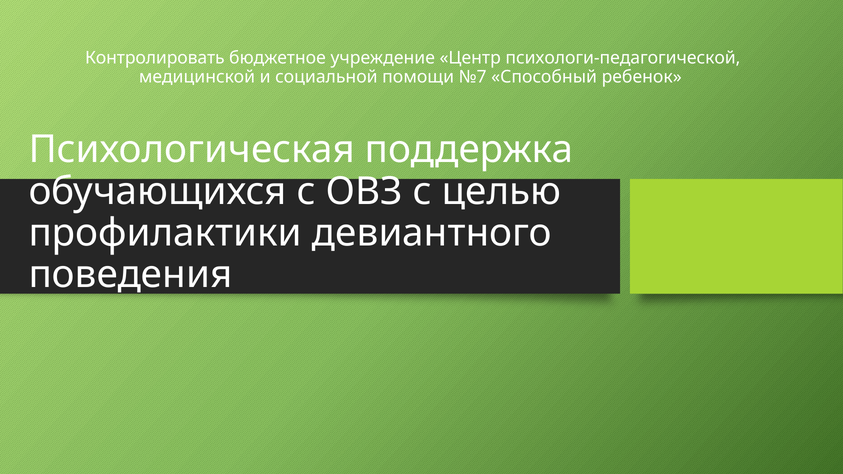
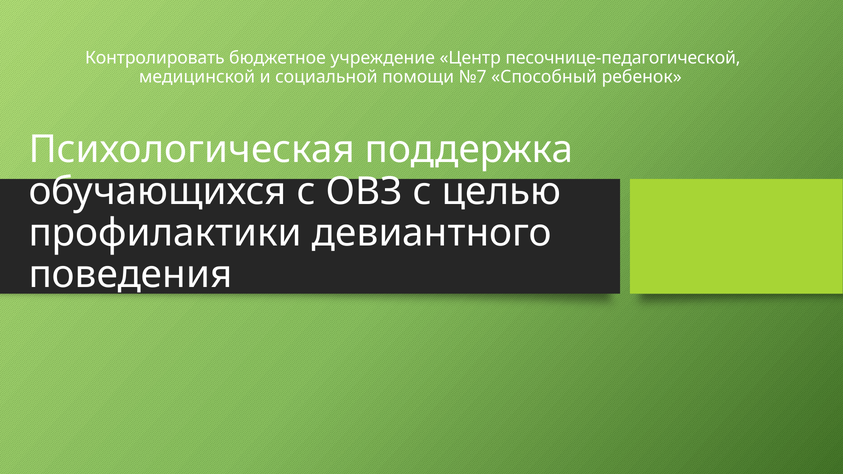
психологи-педагогической: психологи-педагогической -> песочнице-педагогической
